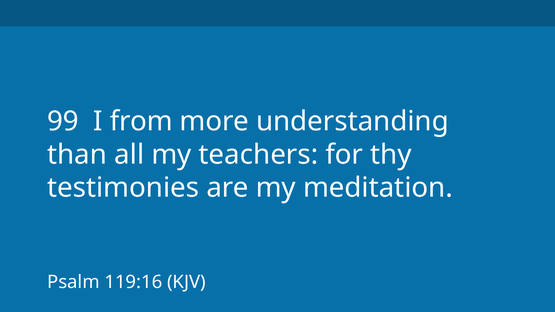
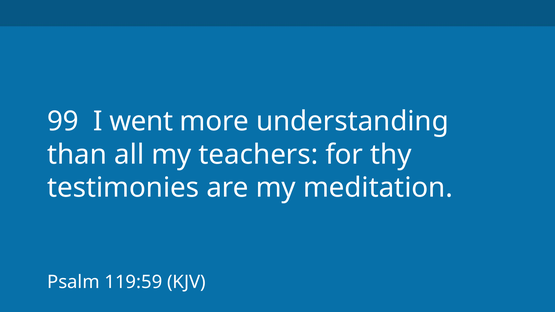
from: from -> went
119:16: 119:16 -> 119:59
